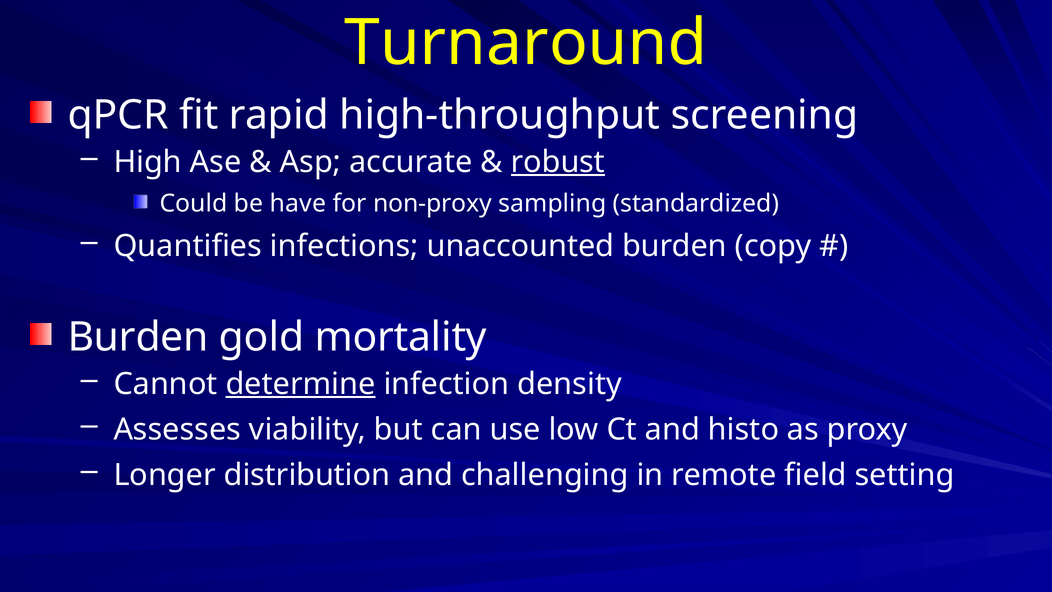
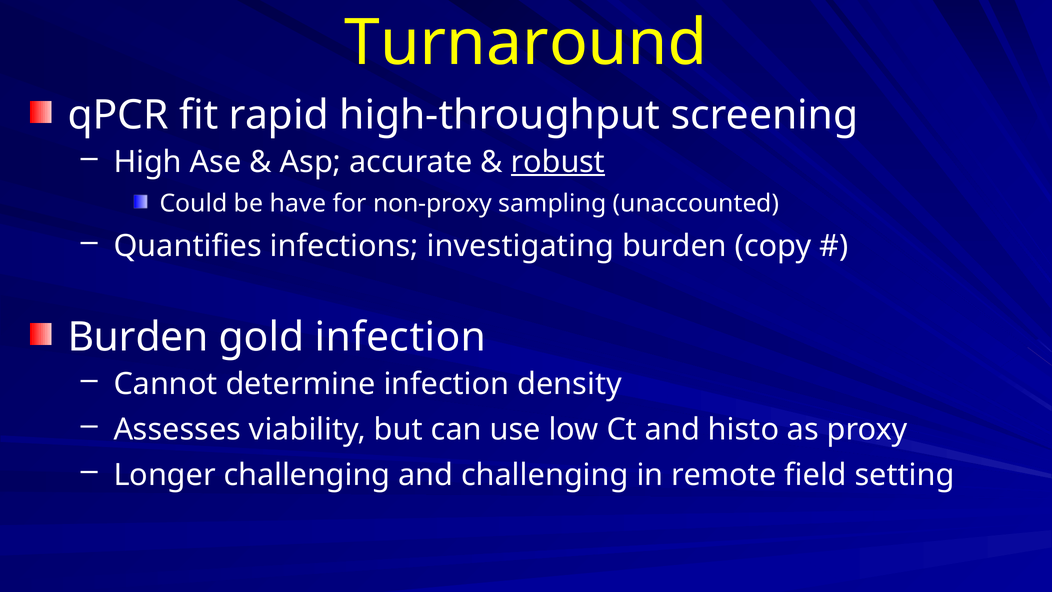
standardized: standardized -> unaccounted
unaccounted: unaccounted -> investigating
gold mortality: mortality -> infection
determine underline: present -> none
Longer distribution: distribution -> challenging
